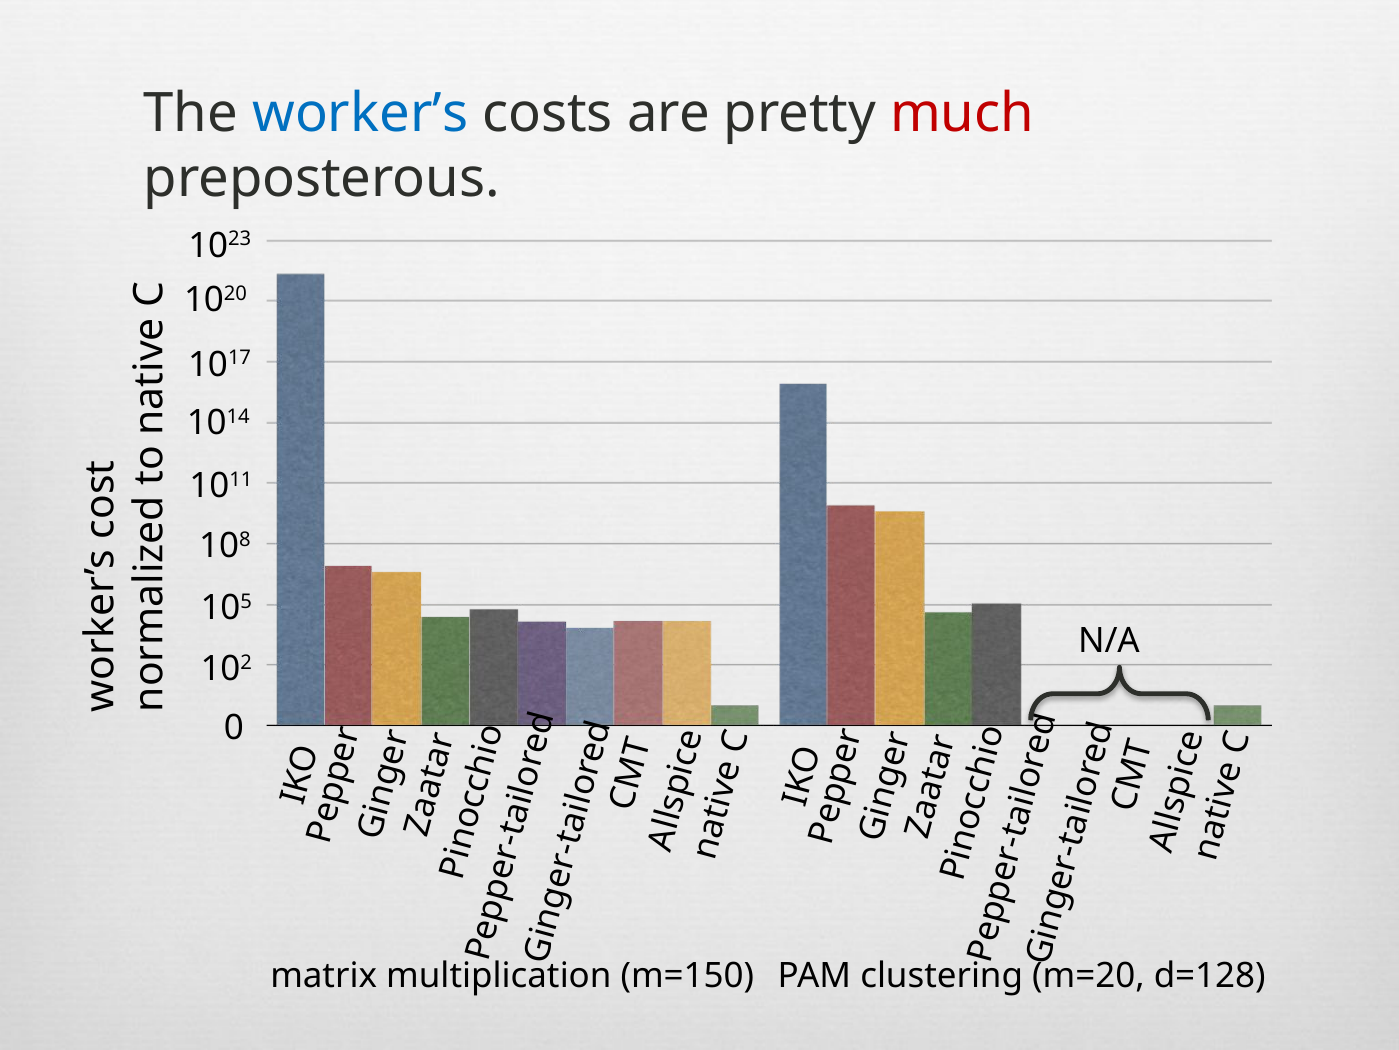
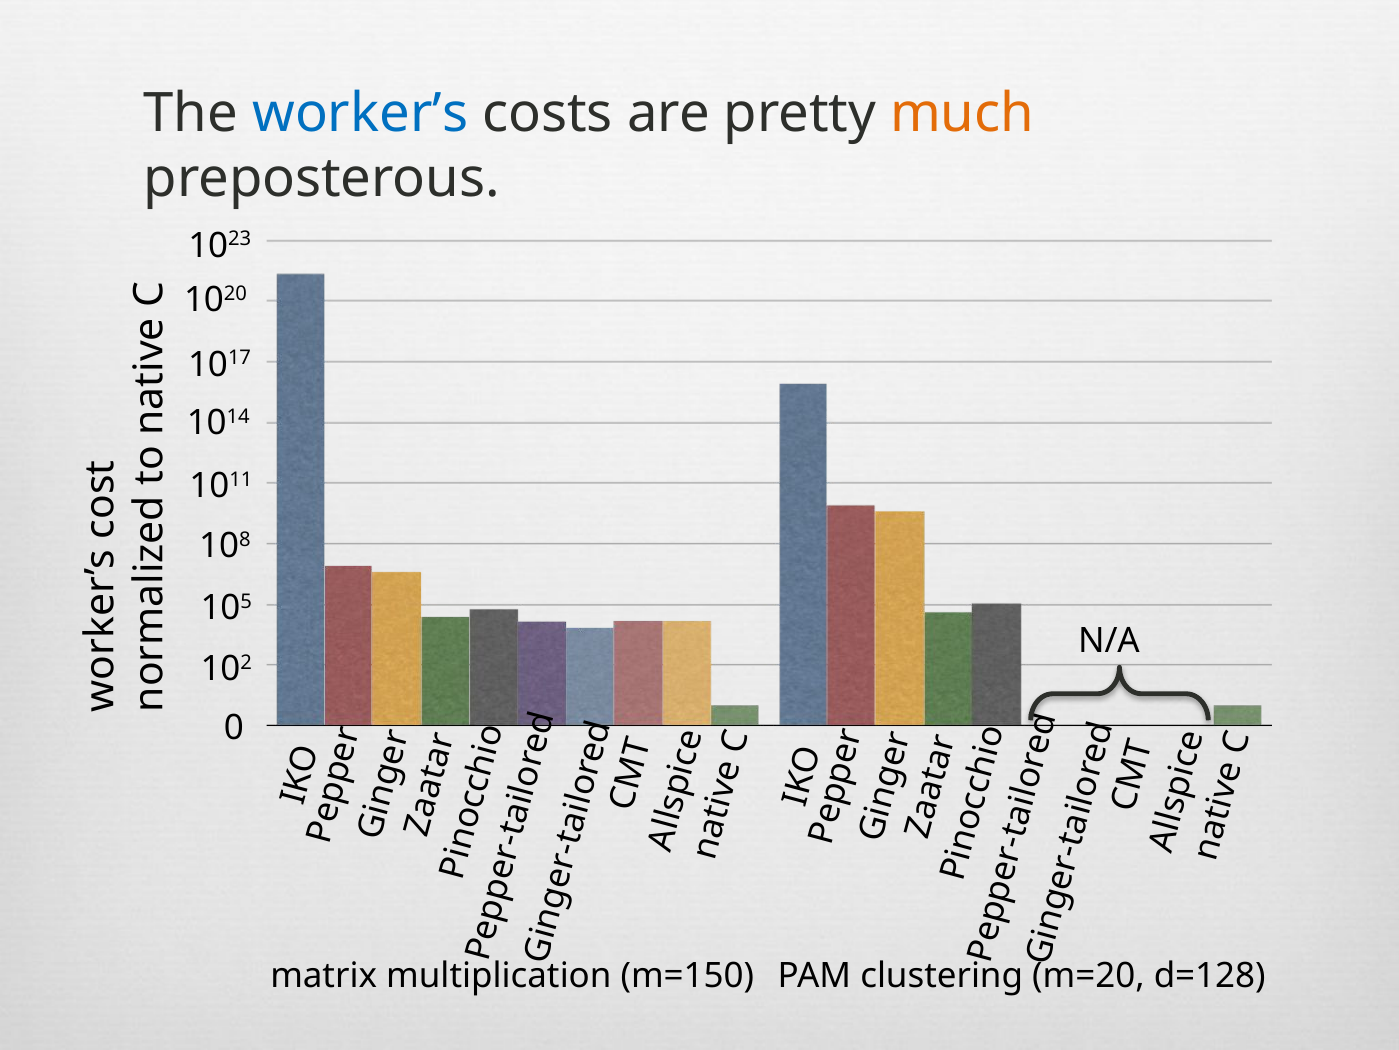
much colour: red -> orange
